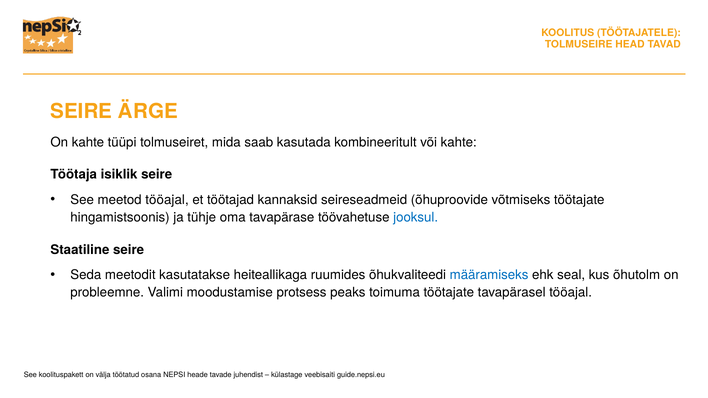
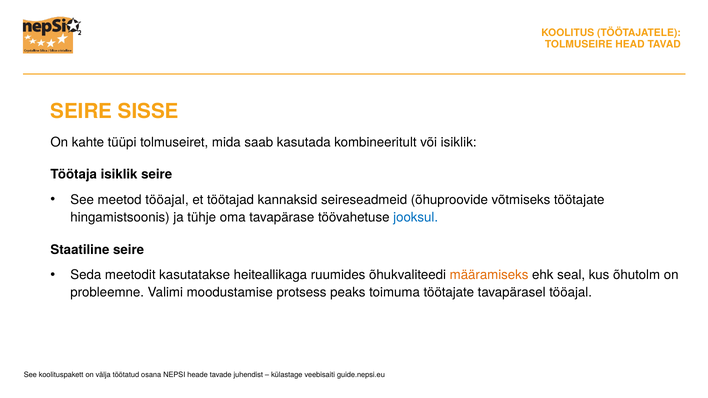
ÄRGE: ÄRGE -> SISSE
või kahte: kahte -> isiklik
määramiseks colour: blue -> orange
